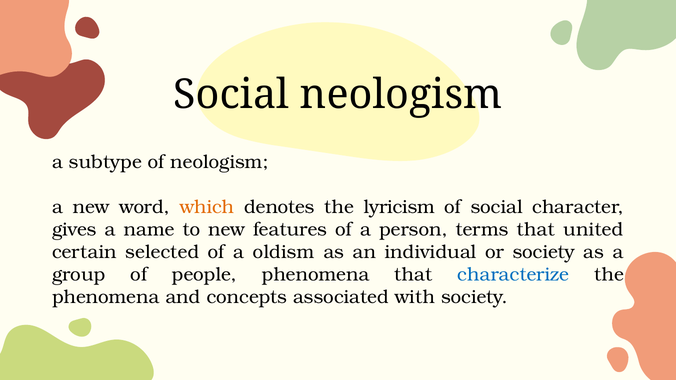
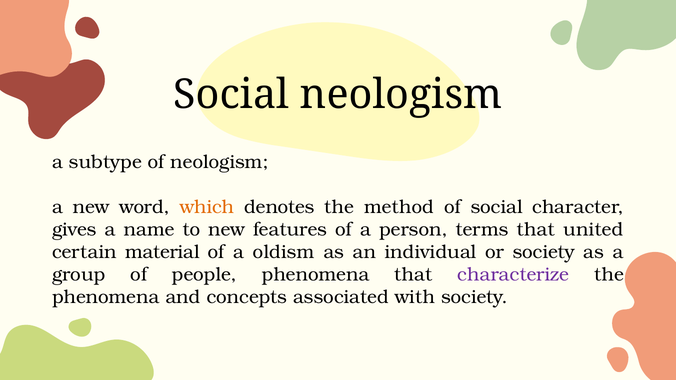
lyricism: lyricism -> method
selected: selected -> material
characterize colour: blue -> purple
